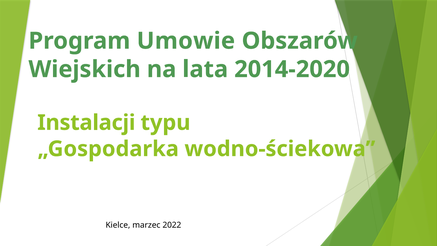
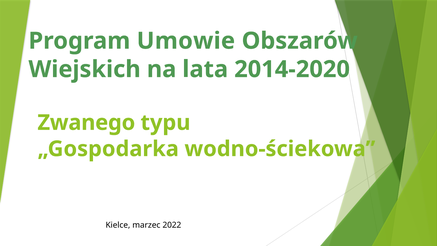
Instalacji: Instalacji -> Zwanego
